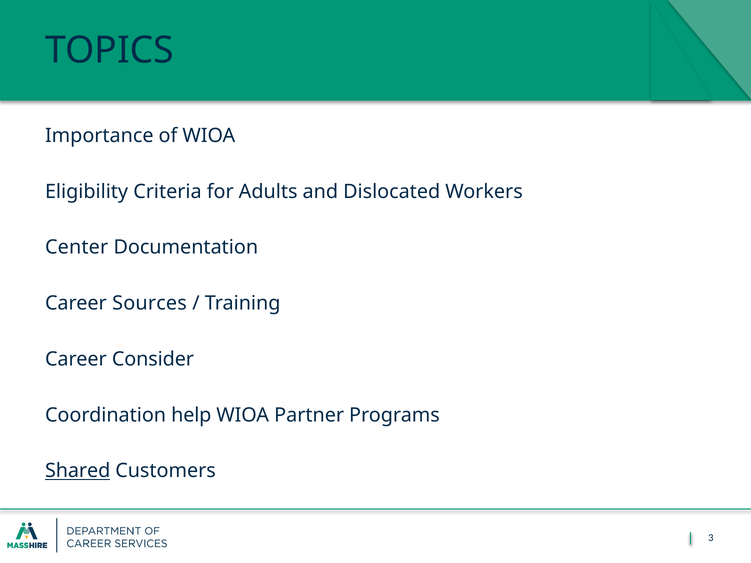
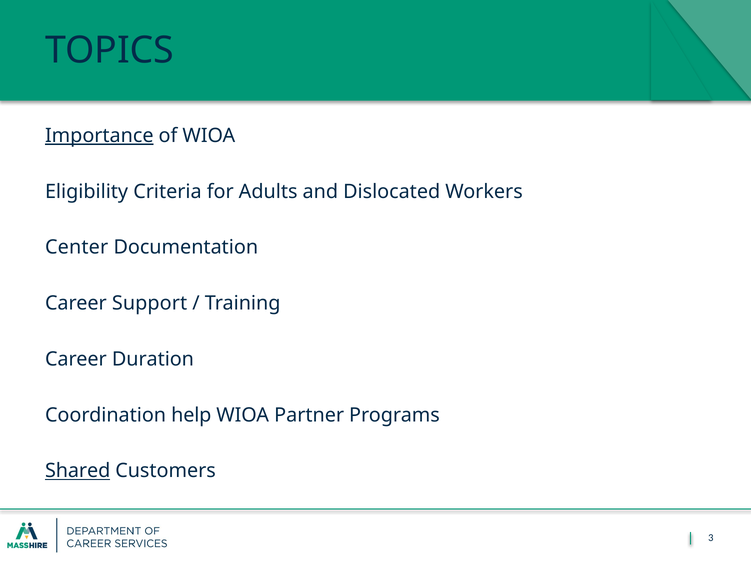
Importance underline: none -> present
Sources: Sources -> Support
Consider: Consider -> Duration
